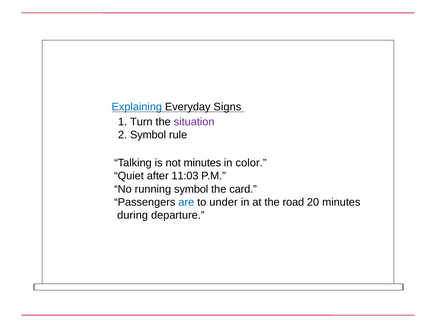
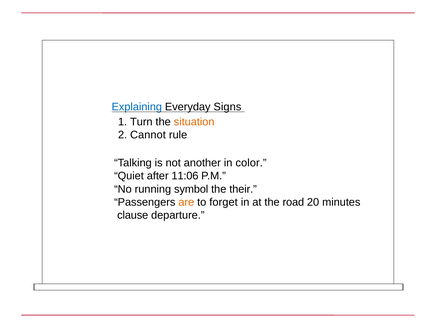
situation colour: purple -> orange
2 Symbol: Symbol -> Cannot
not minutes: minutes -> another
11:03: 11:03 -> 11:06
card: card -> their
are colour: blue -> orange
under: under -> forget
during: during -> clause
